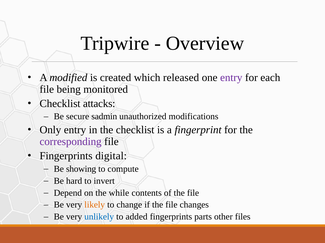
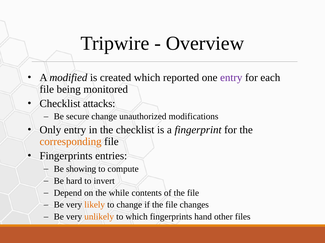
released: released -> reported
secure sadmin: sadmin -> change
corresponding colour: purple -> orange
digital: digital -> entries
unlikely colour: blue -> orange
to added: added -> which
parts: parts -> hand
